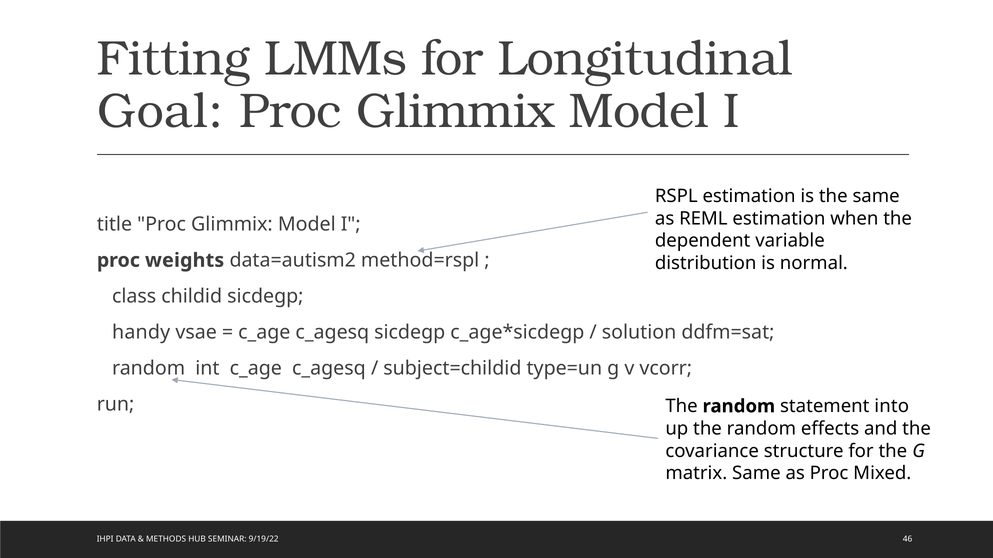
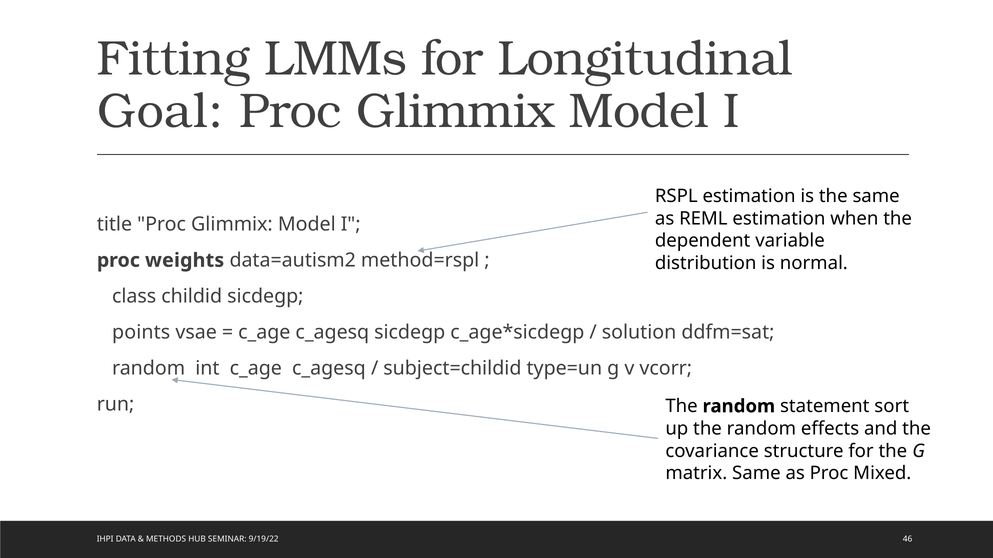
handy: handy -> points
into: into -> sort
